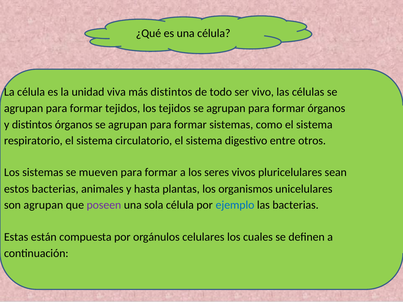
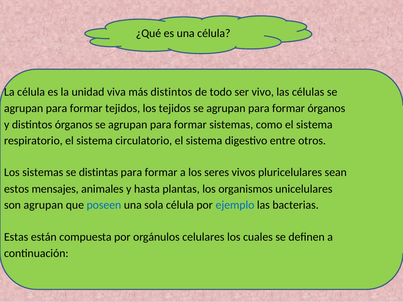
mueven: mueven -> distintas
estos bacterias: bacterias -> mensajes
poseen colour: purple -> blue
